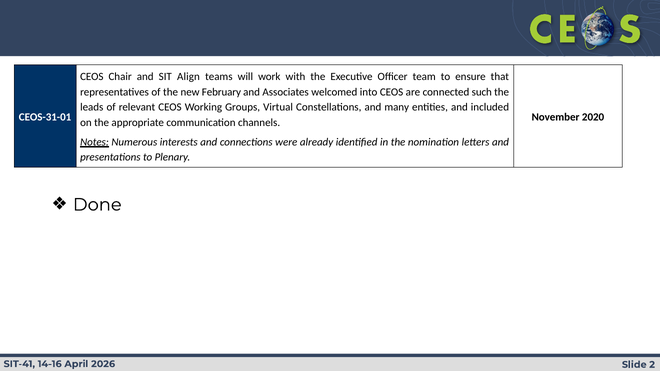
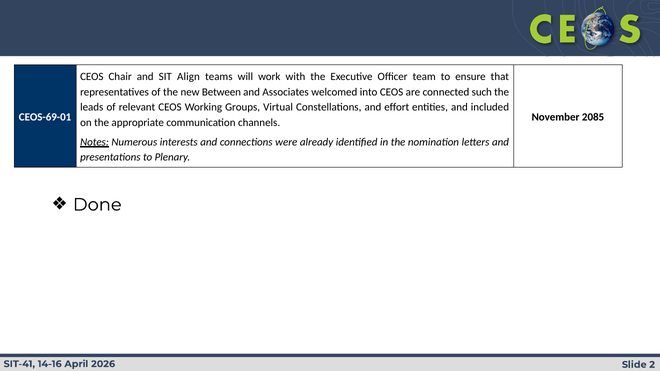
February: February -> Between
many: many -> effort
CEOS-31-01: CEOS-31-01 -> CEOS-69-01
2020: 2020 -> 2085
